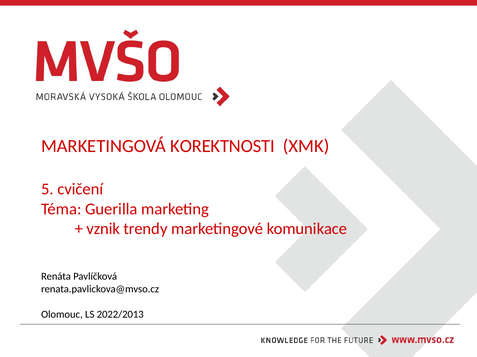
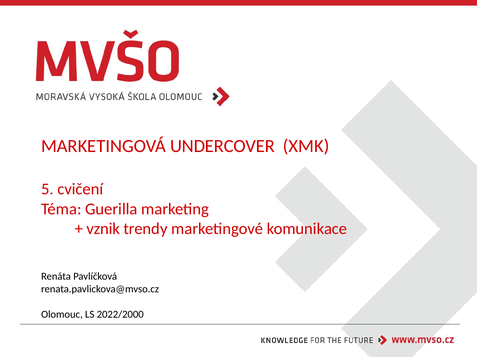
KOREKTNOSTI: KOREKTNOSTI -> UNDERCOVER
2022/2013: 2022/2013 -> 2022/2000
